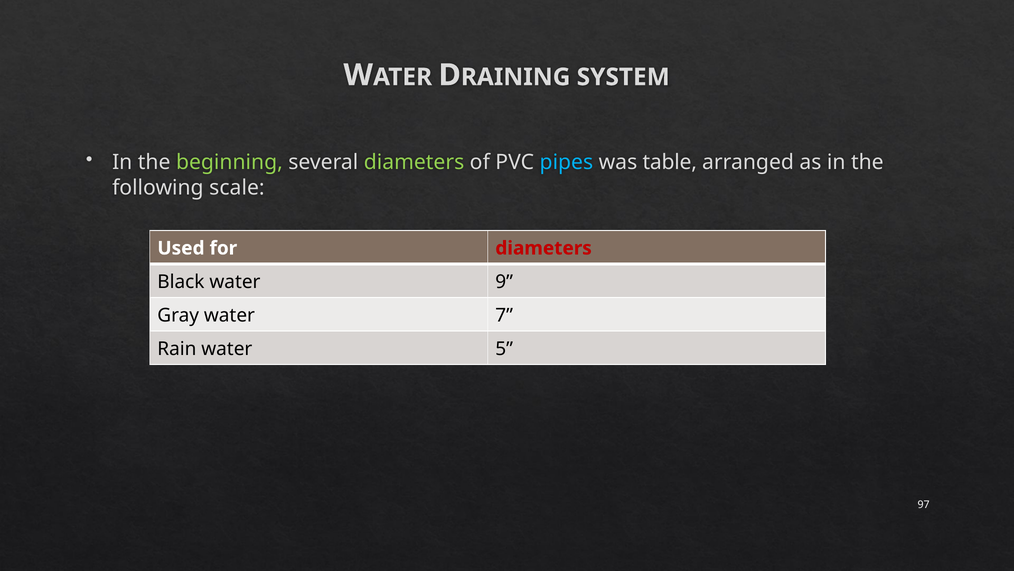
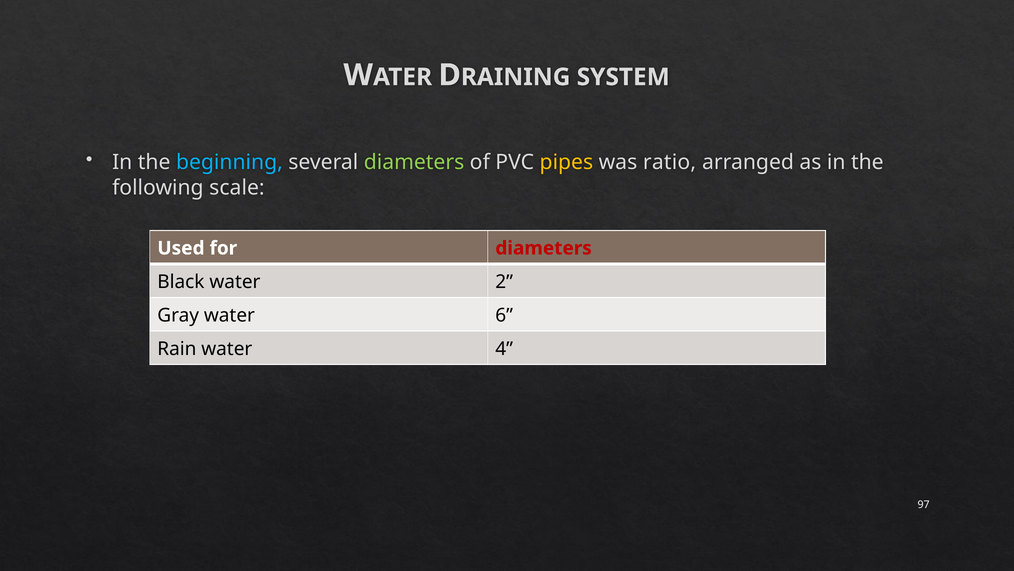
beginning colour: light green -> light blue
pipes colour: light blue -> yellow
table: table -> ratio
9: 9 -> 2
7: 7 -> 6
5: 5 -> 4
